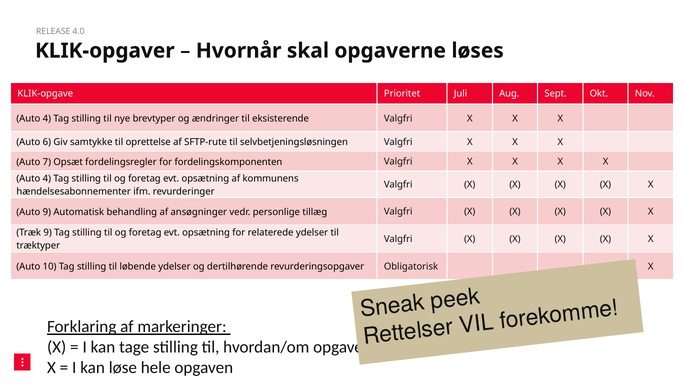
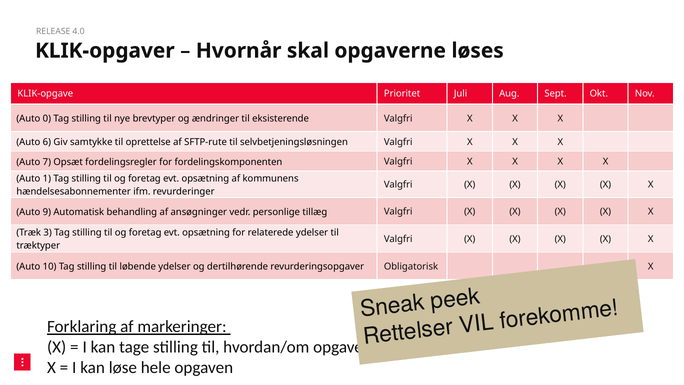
4 at (47, 119): 4 -> 0
4 at (47, 178): 4 -> 1
Træk 9: 9 -> 3
